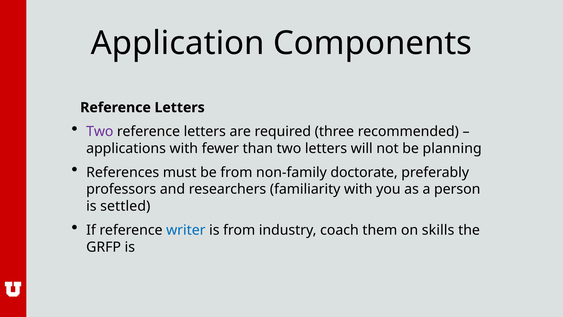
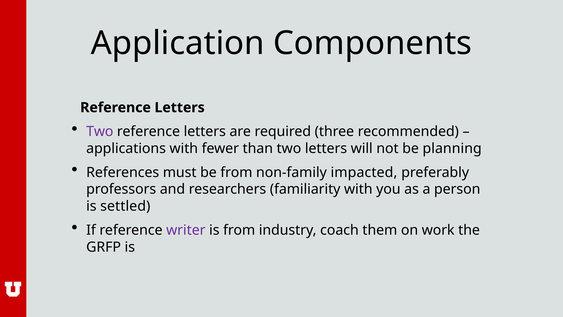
doctorate: doctorate -> impacted
writer colour: blue -> purple
skills: skills -> work
